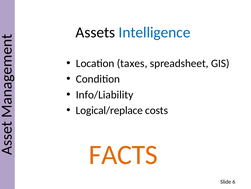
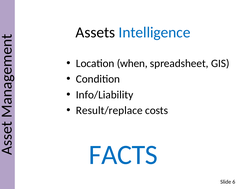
taxes: taxes -> when
Logical/replace: Logical/replace -> Result/replace
FACTS colour: orange -> blue
